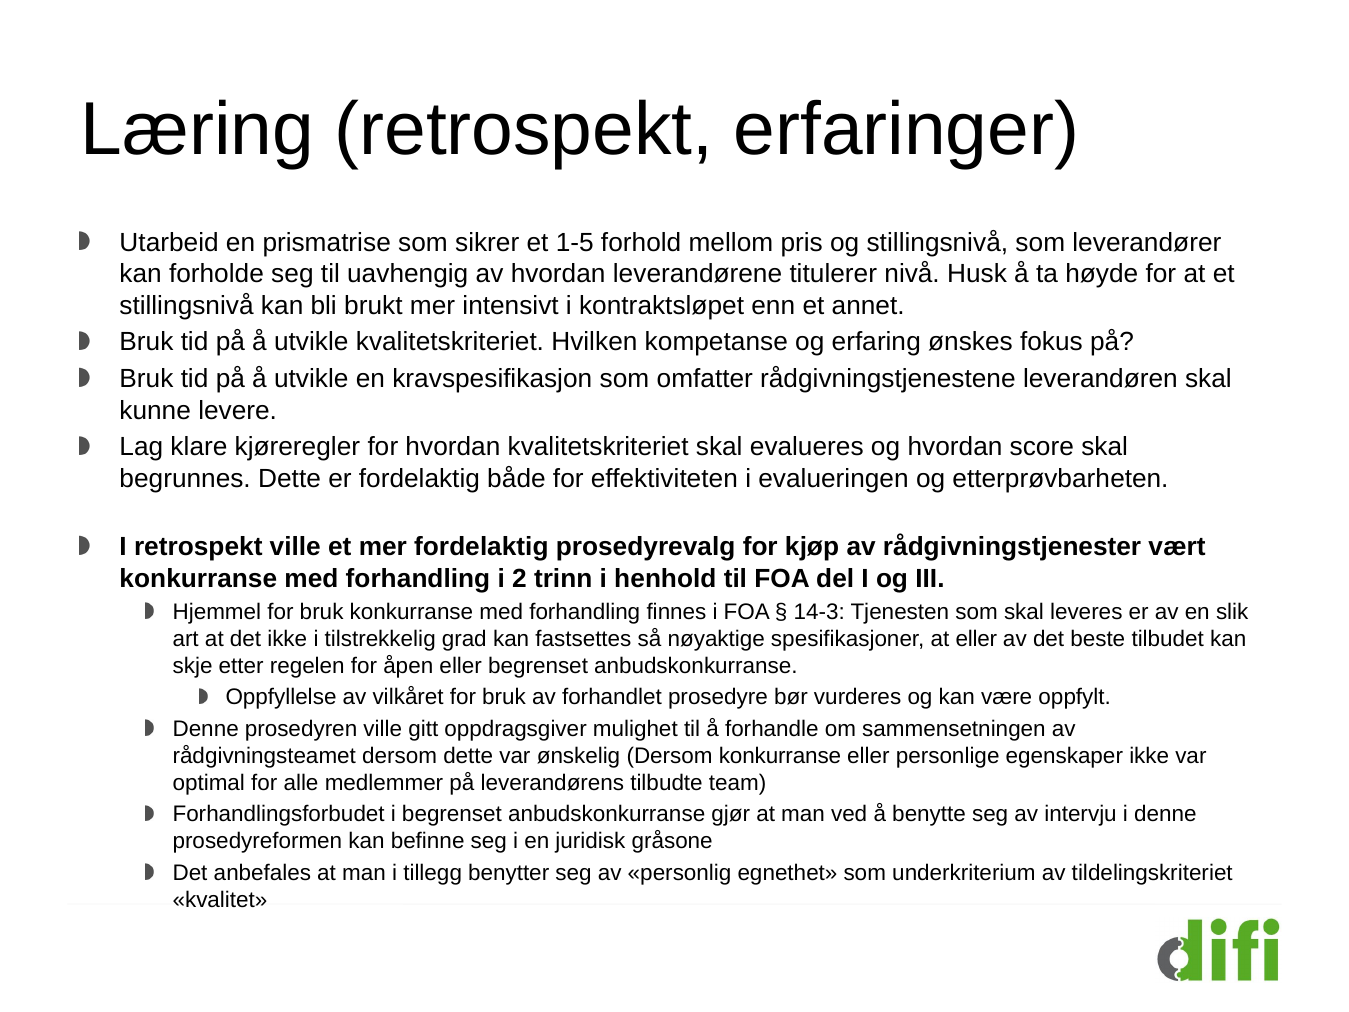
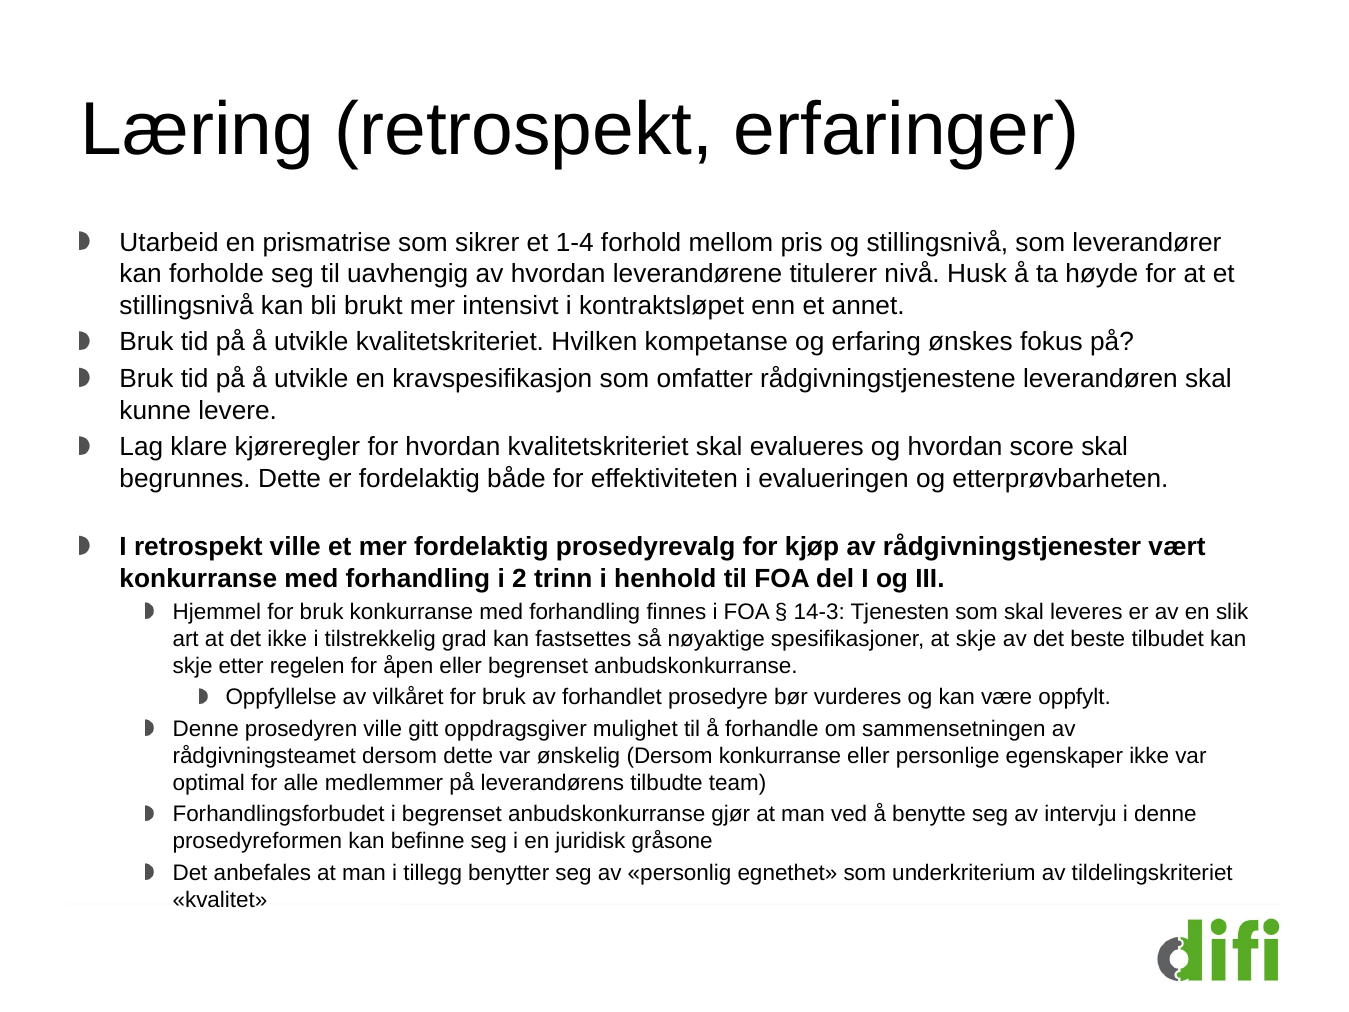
1-5: 1-5 -> 1-4
at eller: eller -> skje
